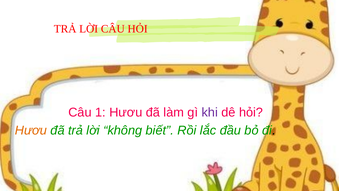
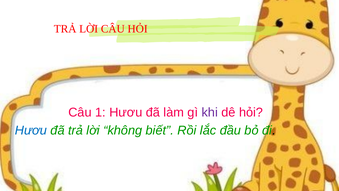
Hươu at (31, 130) colour: orange -> blue
